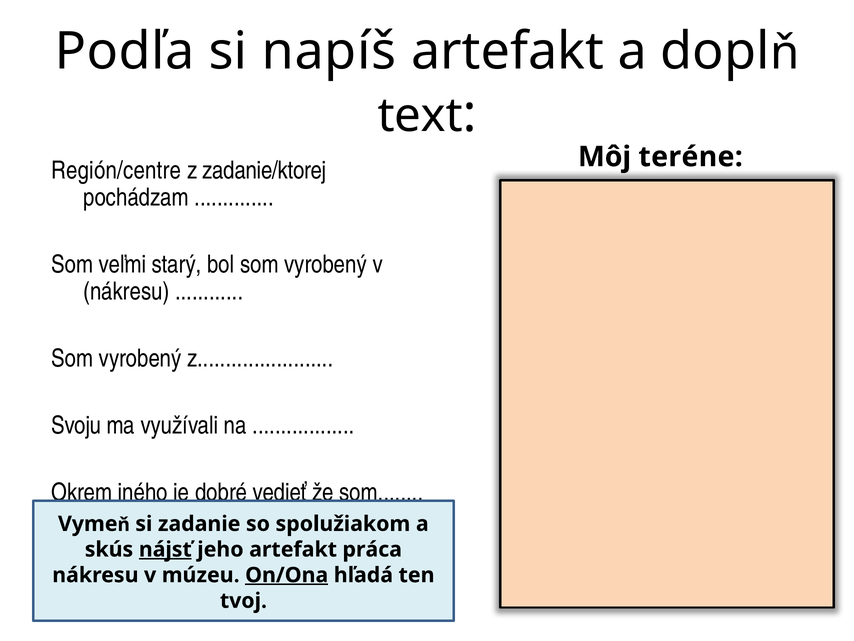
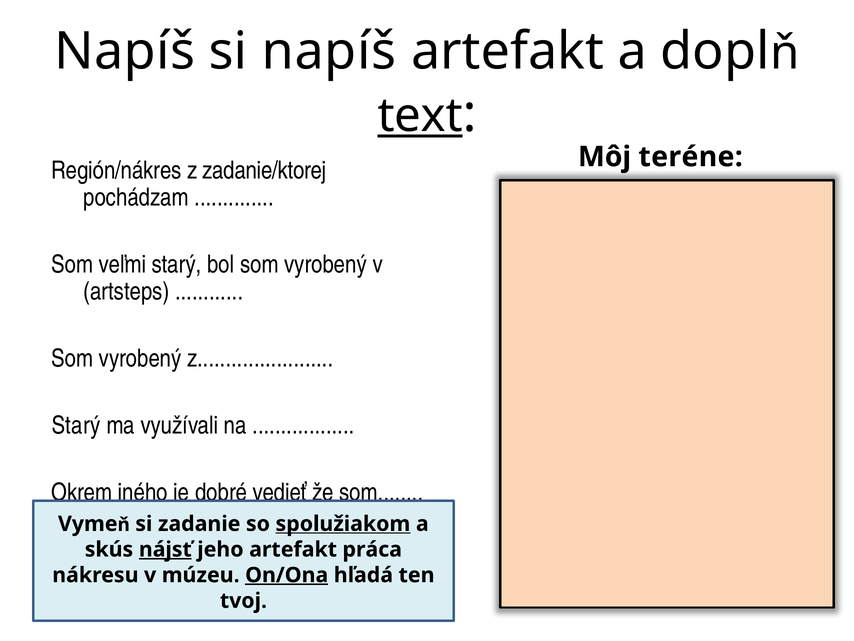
Podľa at (125, 51): Podľa -> Napíš
text underline: none -> present
Región/centre: Región/centre -> Región/nákres
nákresu at (126, 291): nákresu -> artsteps
Svoju at (76, 425): Svoju -> Starý
spolužiakom underline: none -> present
